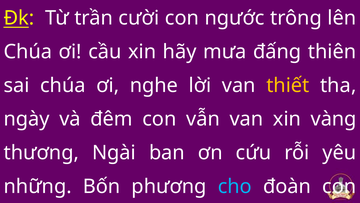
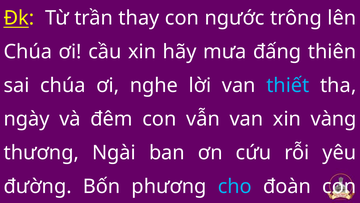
cười: cười -> thay
thiết colour: yellow -> light blue
những: những -> đường
